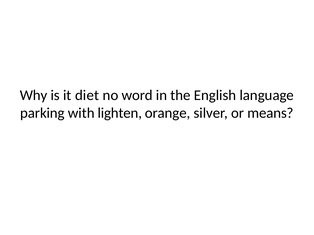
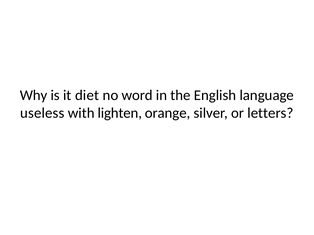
parking: parking -> useless
means: means -> letters
